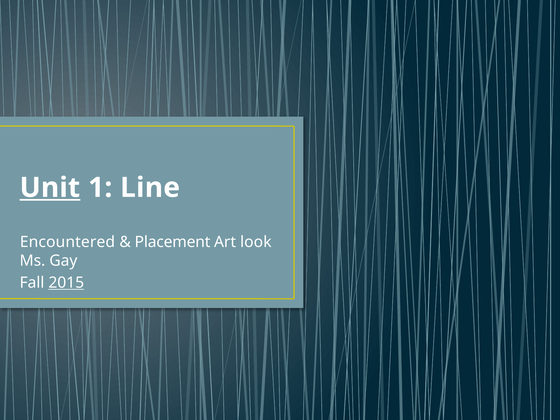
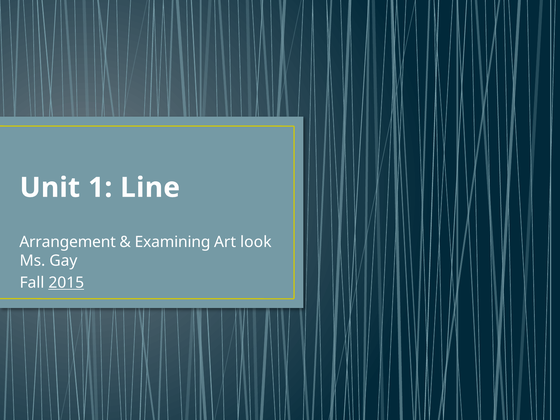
Unit underline: present -> none
Encountered: Encountered -> Arrangement
Placement: Placement -> Examining
